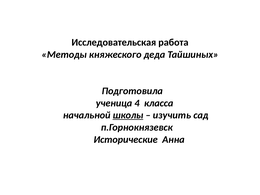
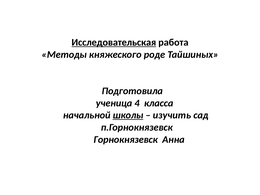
Исследовательская underline: none -> present
деда: деда -> роде
Исторические: Исторические -> Горнокнязевск
